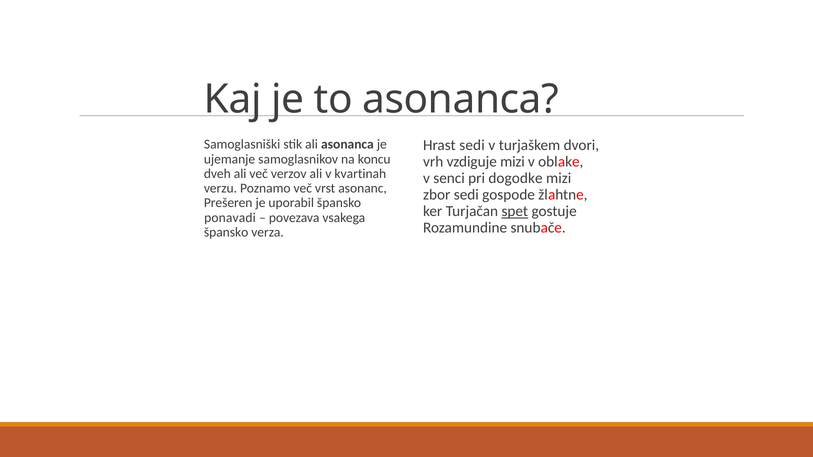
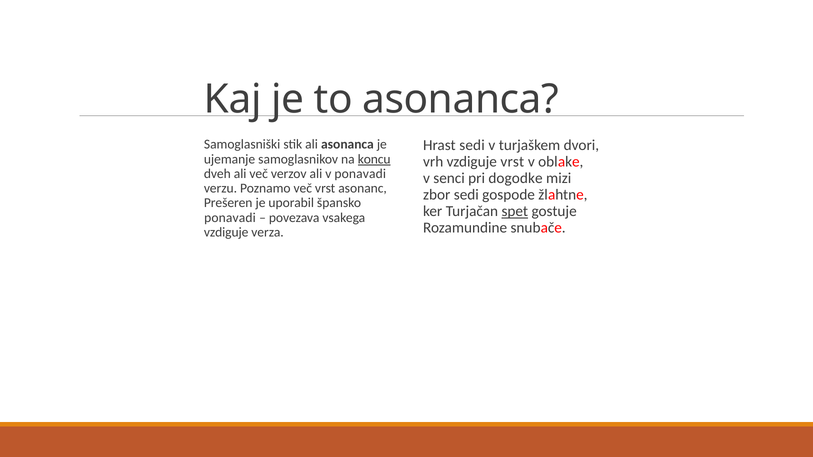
koncu underline: none -> present
vzdiguje mizi: mizi -> vrst
v kvartinah: kvartinah -> ponavadi
špansko at (226, 232): špansko -> vzdiguje
